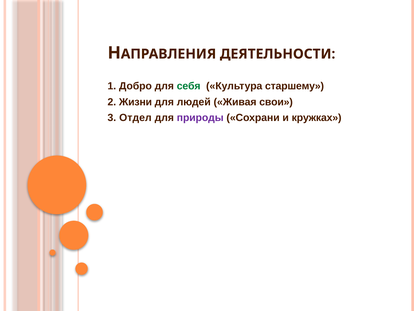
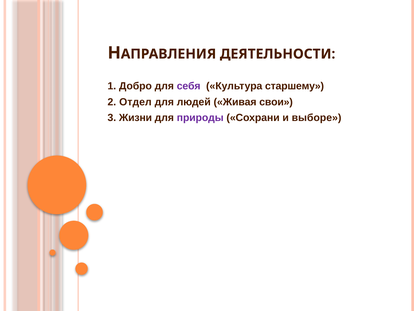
себя colour: green -> purple
Жизни: Жизни -> Отдел
Отдел: Отдел -> Жизни
кружках: кружках -> выборе
